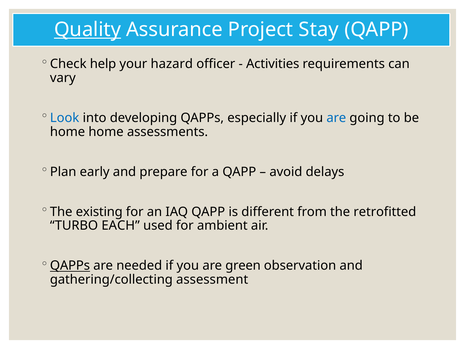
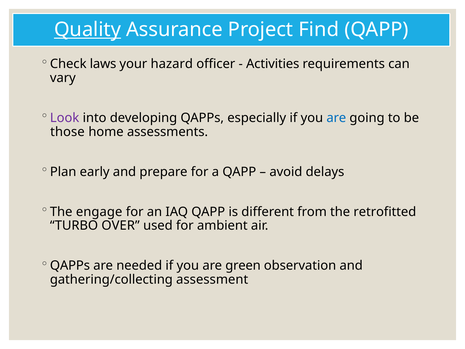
Stay: Stay -> Find
help: help -> laws
Look colour: blue -> purple
home at (68, 132): home -> those
existing: existing -> engage
EACH: EACH -> OVER
QAPPs at (70, 265) underline: present -> none
